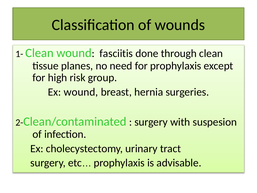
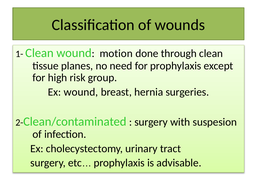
fasciitis: fasciitis -> motion
